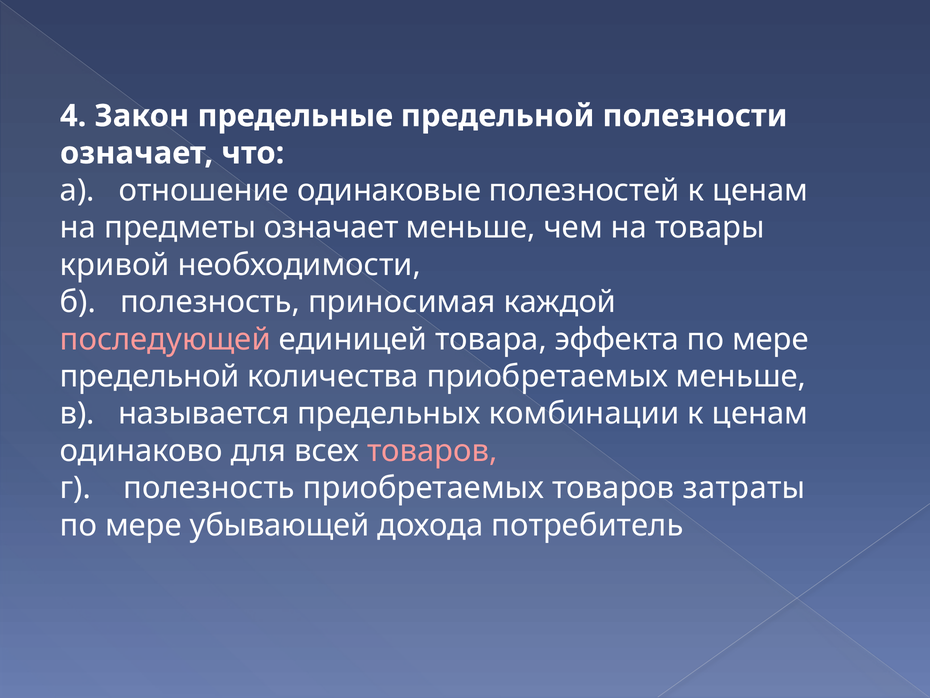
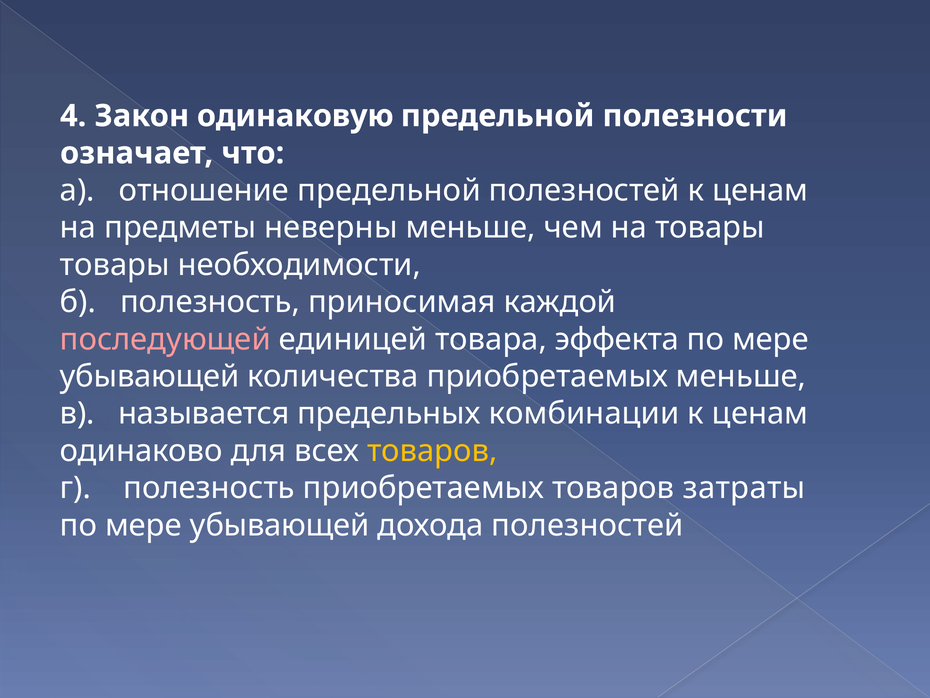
предельные: предельные -> одинаковую
отношение одинаковые: одинаковые -> предельной
предметы означает: означает -> неверны
кривой at (115, 265): кривой -> товары
предельной at (150, 376): предельной -> убывающей
товаров at (432, 451) colour: pink -> yellow
дохода потребитель: потребитель -> полезностей
